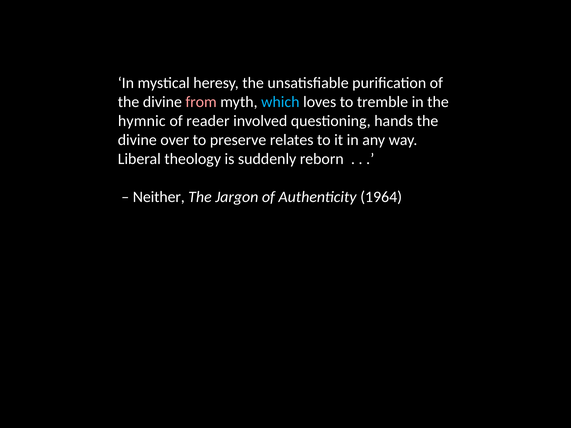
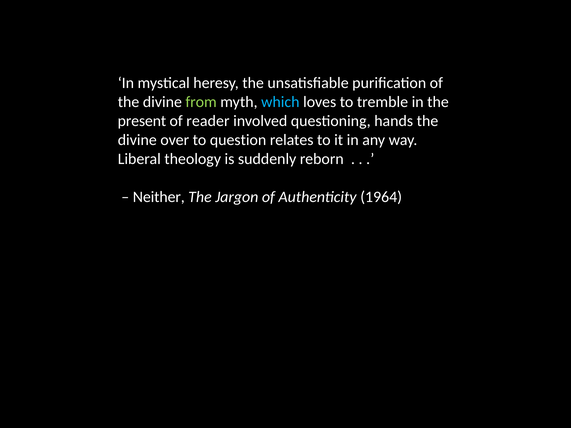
from colour: pink -> light green
hymnic: hymnic -> present
preserve: preserve -> question
